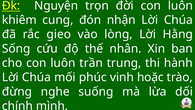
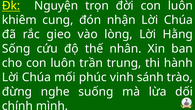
hoặc: hoặc -> sánh
